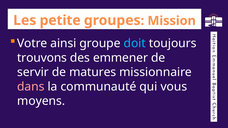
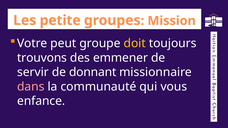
ainsi: ainsi -> peut
doit colour: light blue -> yellow
matures: matures -> donnant
moyens: moyens -> enfance
